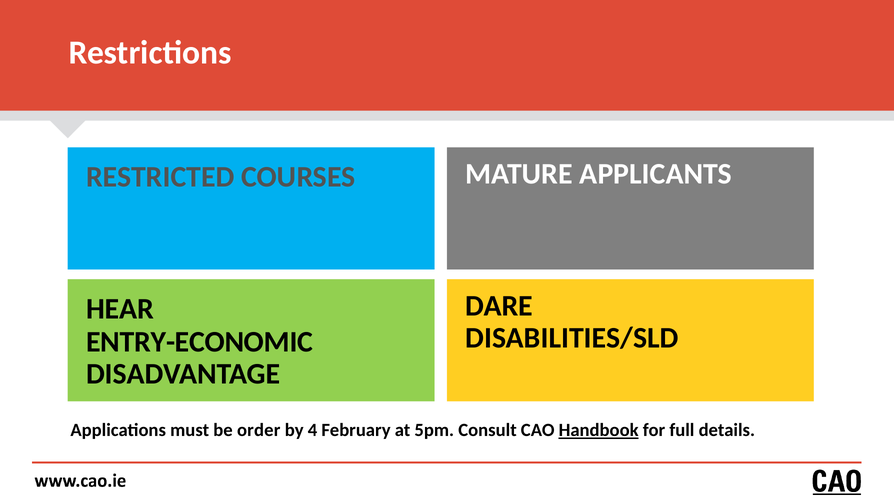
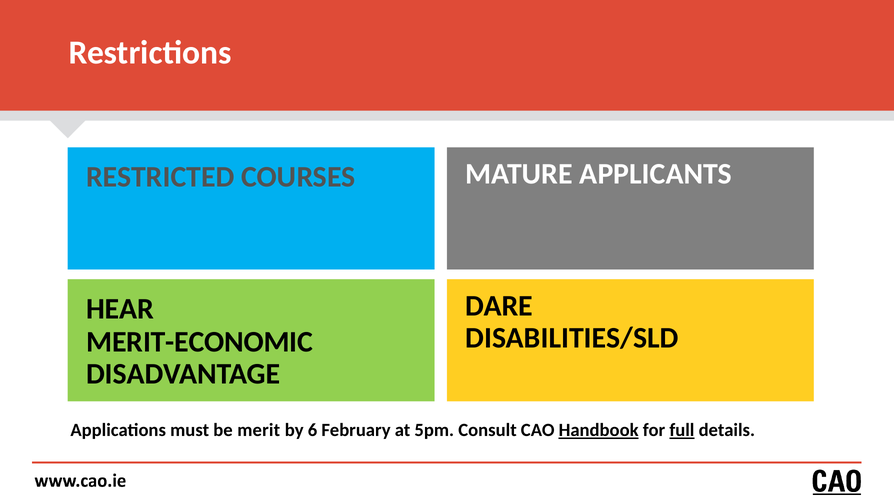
ENTRY-ECONOMIC: ENTRY-ECONOMIC -> MERIT-ECONOMIC
order: order -> merit
4: 4 -> 6
full underline: none -> present
